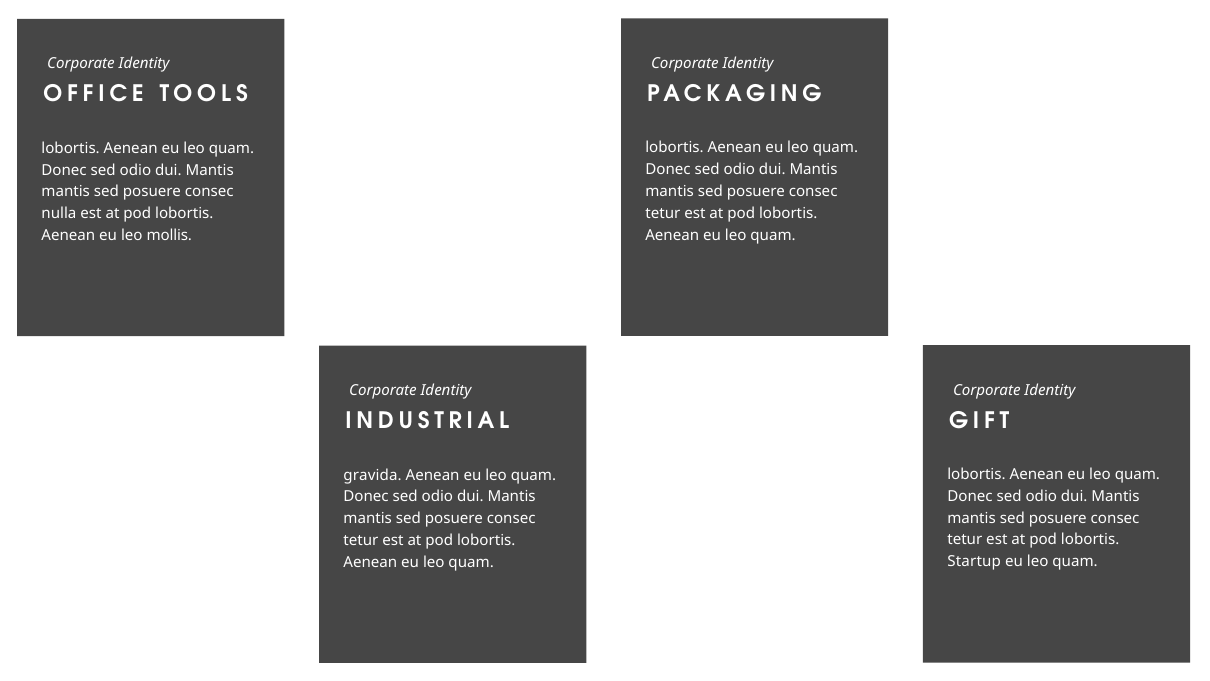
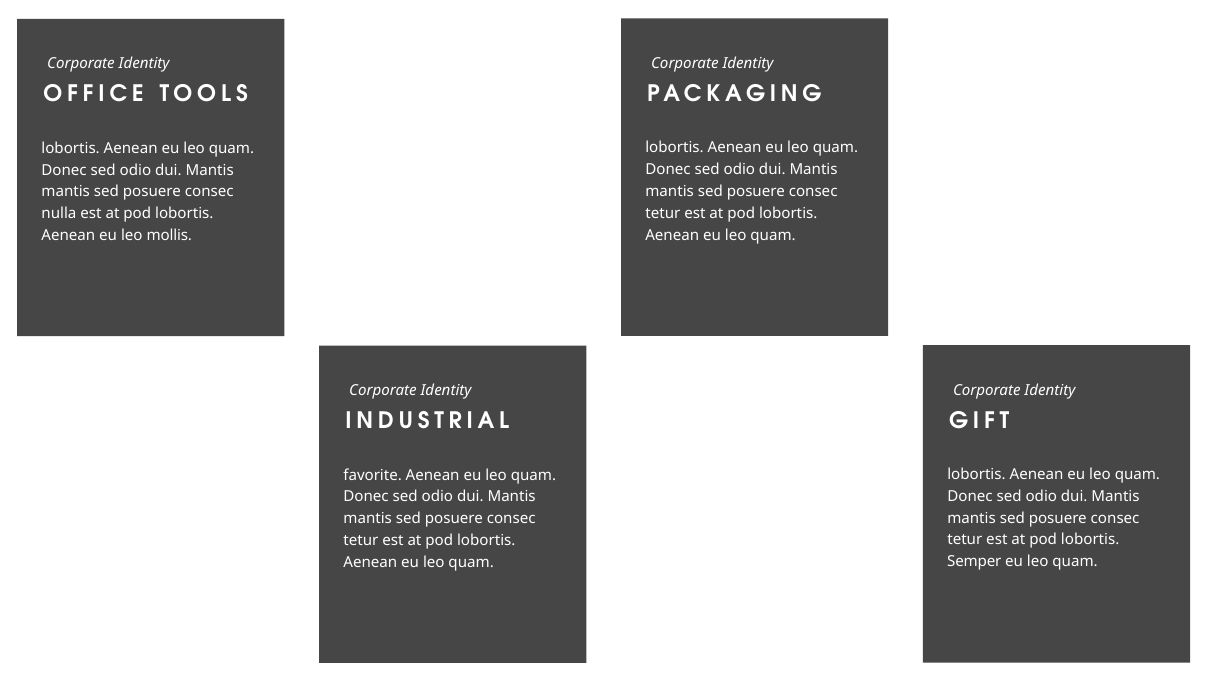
gravida: gravida -> favorite
Startup: Startup -> Semper
